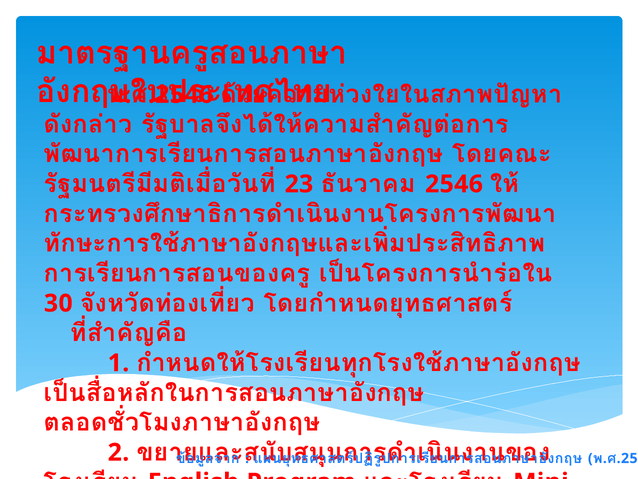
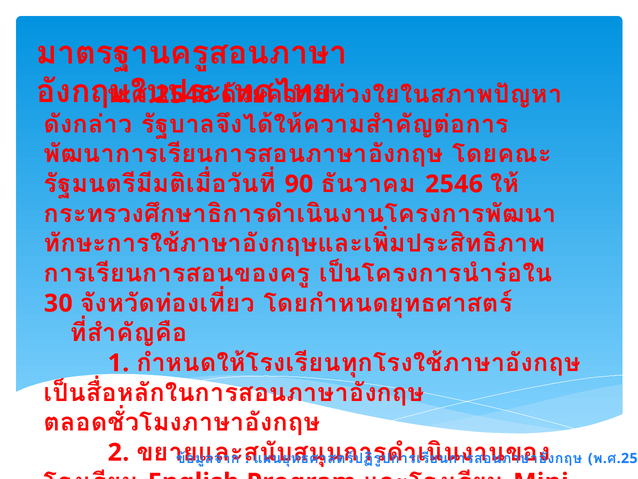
23: 23 -> 90
